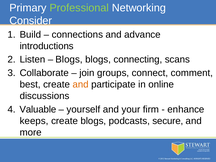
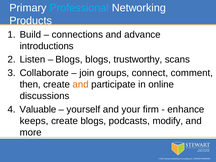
Professional colour: light green -> light blue
Consider: Consider -> Products
connecting: connecting -> trustworthy
best: best -> then
secure: secure -> modify
